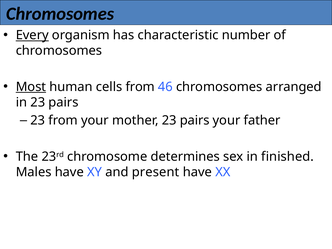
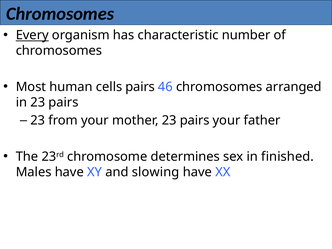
Most underline: present -> none
cells from: from -> pairs
present: present -> slowing
